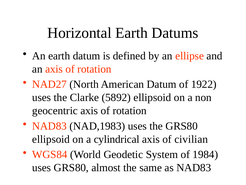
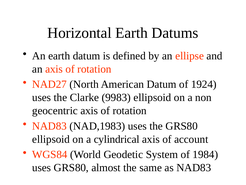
1922: 1922 -> 1924
5892: 5892 -> 9983
civilian: civilian -> account
